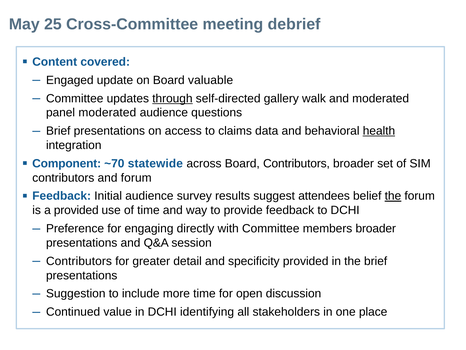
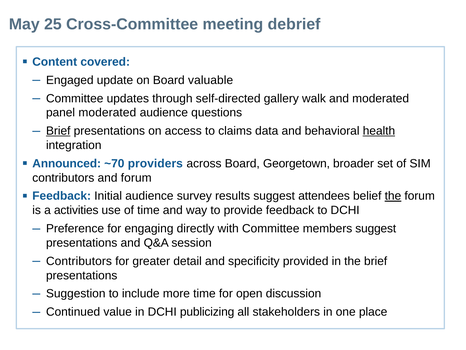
through underline: present -> none
Brief at (58, 131) underline: none -> present
Component: Component -> Announced
statewide: statewide -> providers
Board Contributors: Contributors -> Georgetown
a provided: provided -> activities
members broader: broader -> suggest
identifying: identifying -> publicizing
